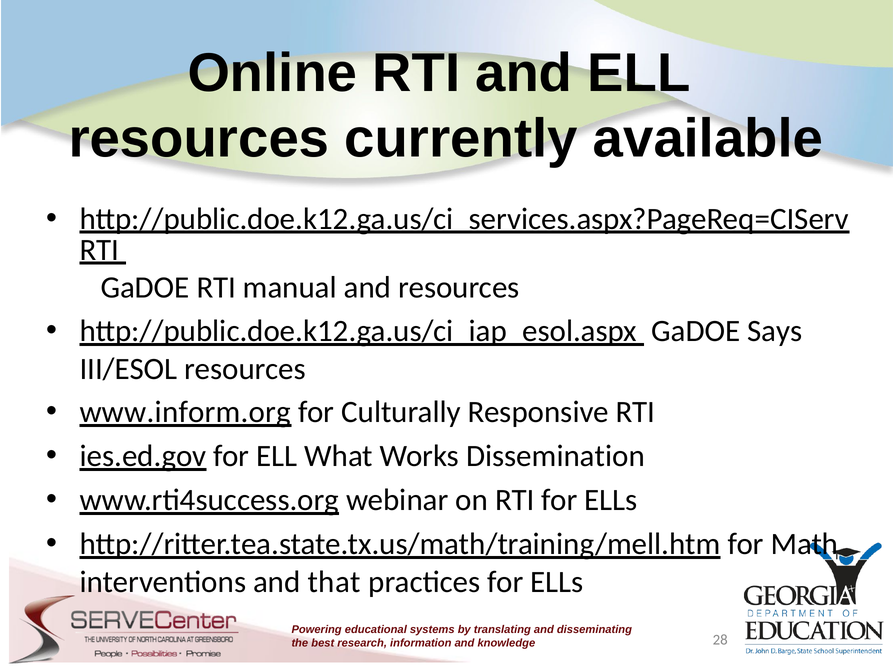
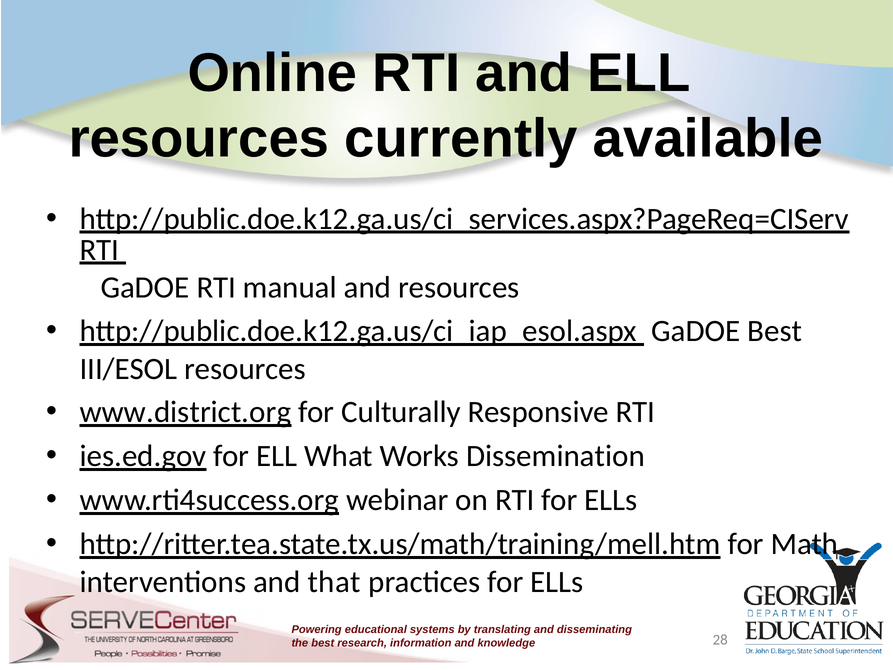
GaDOE Says: Says -> Best
www.inform.org: www.inform.org -> www.district.org
